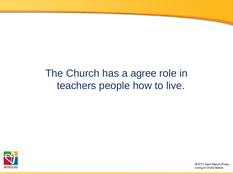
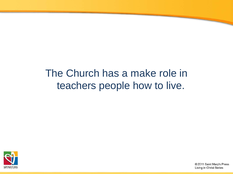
agree: agree -> make
